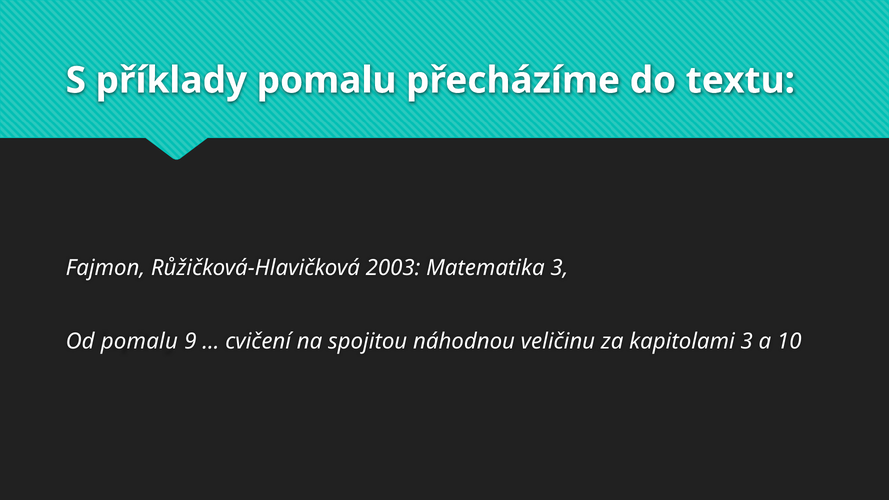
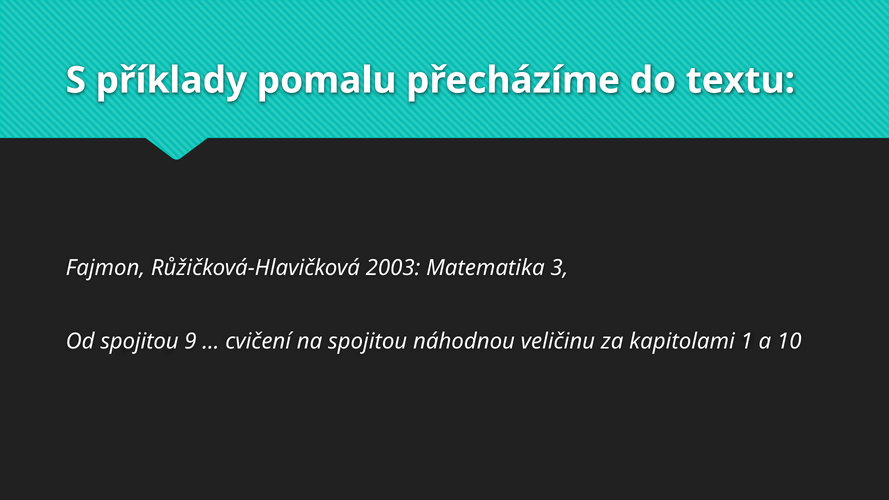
Od pomalu: pomalu -> spojitou
kapitolami 3: 3 -> 1
